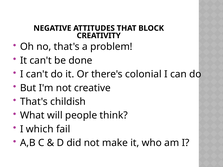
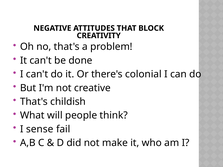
which: which -> sense
